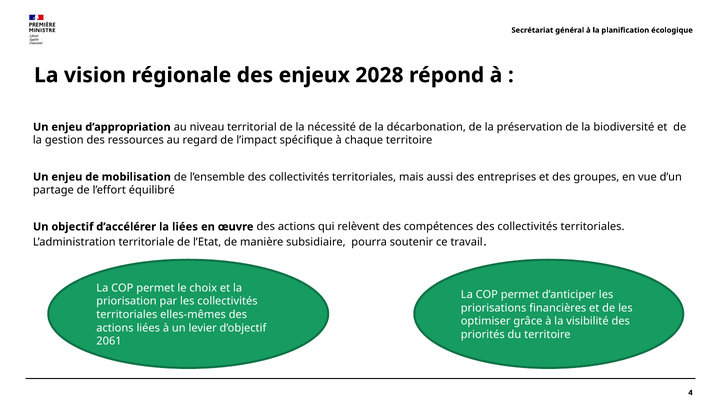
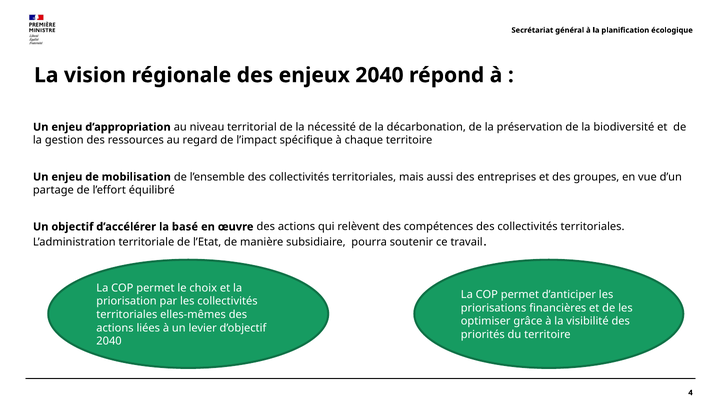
enjeux 2028: 2028 -> 2040
la liées: liées -> basé
2061 at (109, 341): 2061 -> 2040
